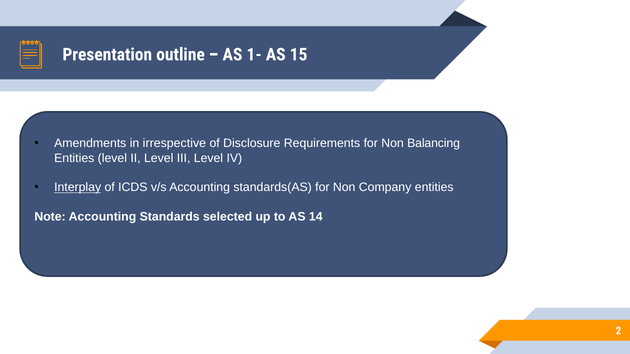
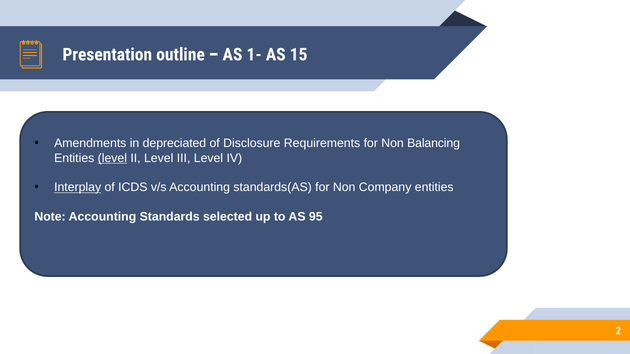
irrespective: irrespective -> depreciated
level at (112, 158) underline: none -> present
14: 14 -> 95
